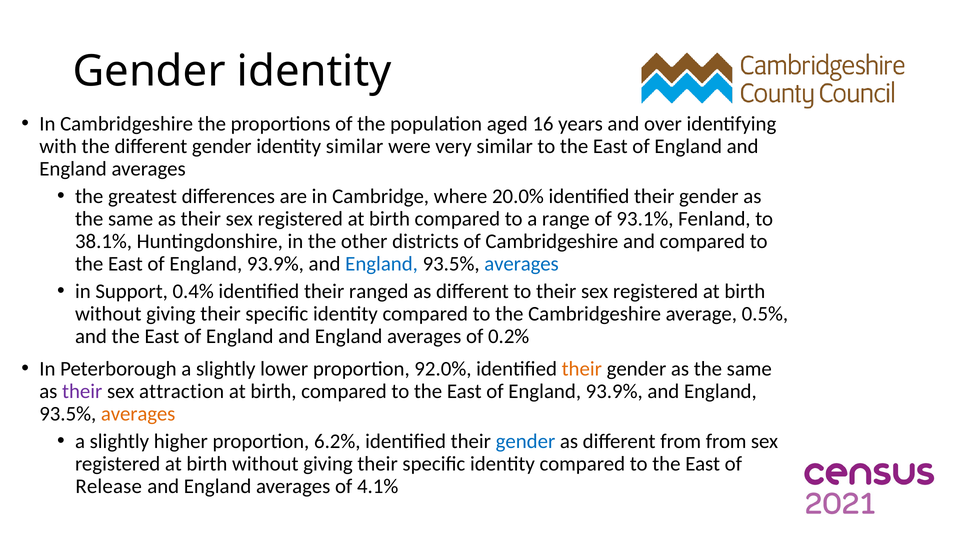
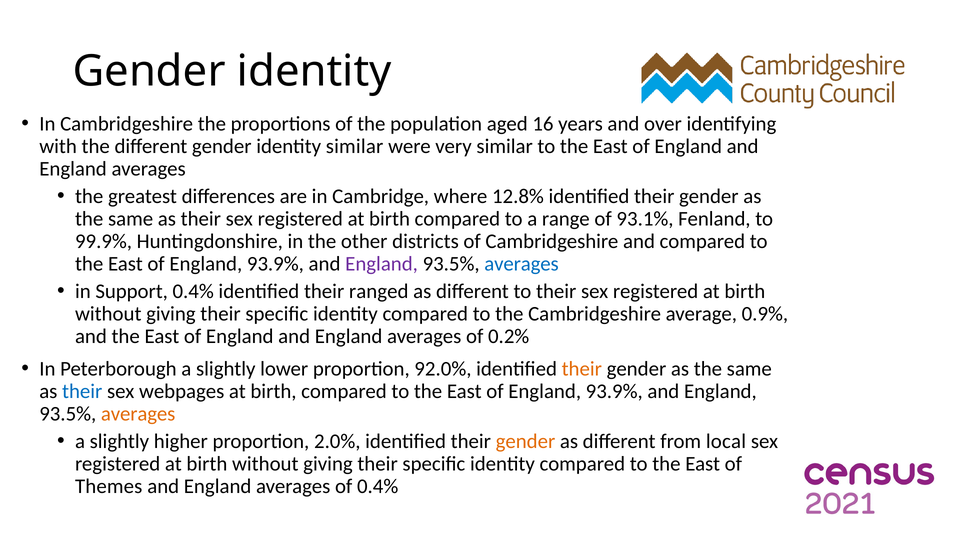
20.0%: 20.0% -> 12.8%
38.1%: 38.1% -> 99.9%
England at (382, 264) colour: blue -> purple
0.5%: 0.5% -> 0.9%
their at (82, 391) colour: purple -> blue
attraction: attraction -> webpages
6.2%: 6.2% -> 2.0%
gender at (525, 441) colour: blue -> orange
from from: from -> local
Release: Release -> Themes
of 4.1%: 4.1% -> 0.4%
